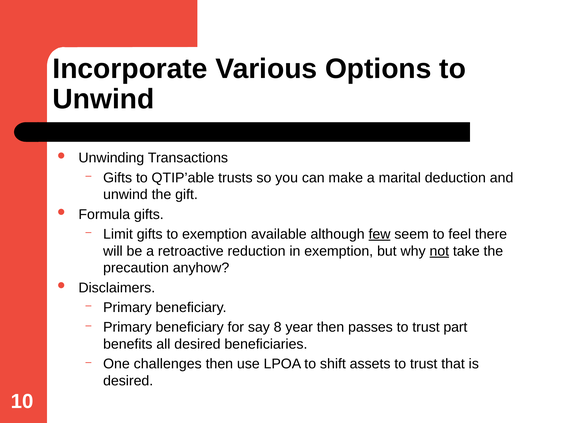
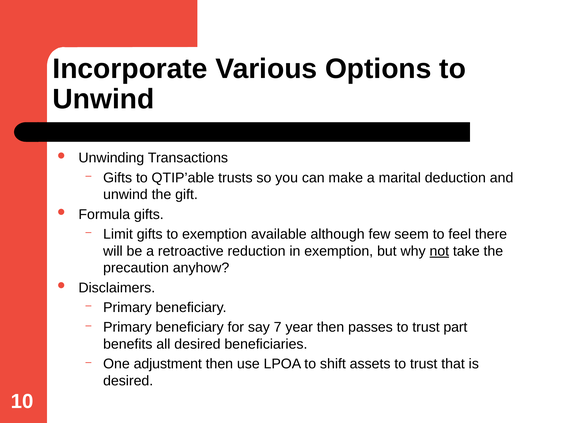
few underline: present -> none
8: 8 -> 7
challenges: challenges -> adjustment
